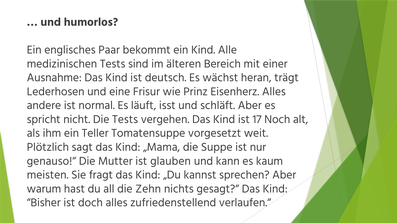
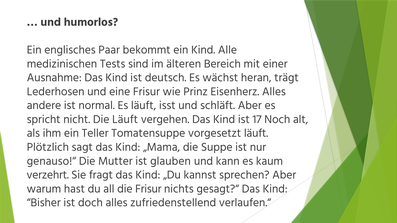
Die Tests: Tests -> Läuft
vorgesetzt weit: weit -> läuft
meisten: meisten -> verzehrt
die Zehn: Zehn -> Frisur
